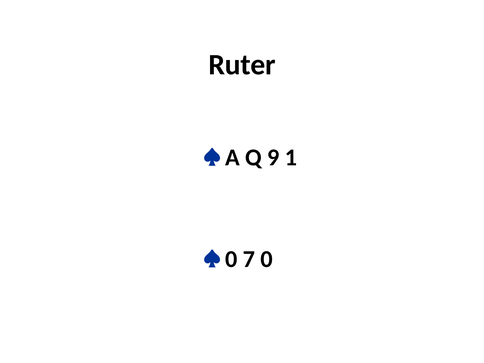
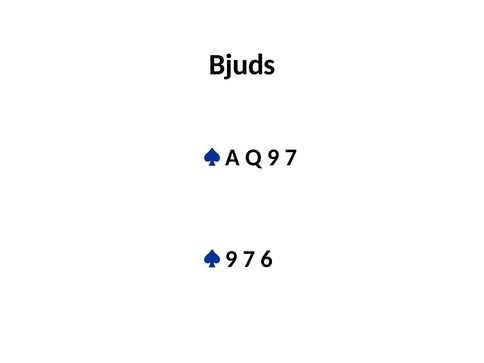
Ruter: Ruter -> Bjuds
Q 9 1: 1 -> 7
0 at (231, 259): 0 -> 9
7 0: 0 -> 6
